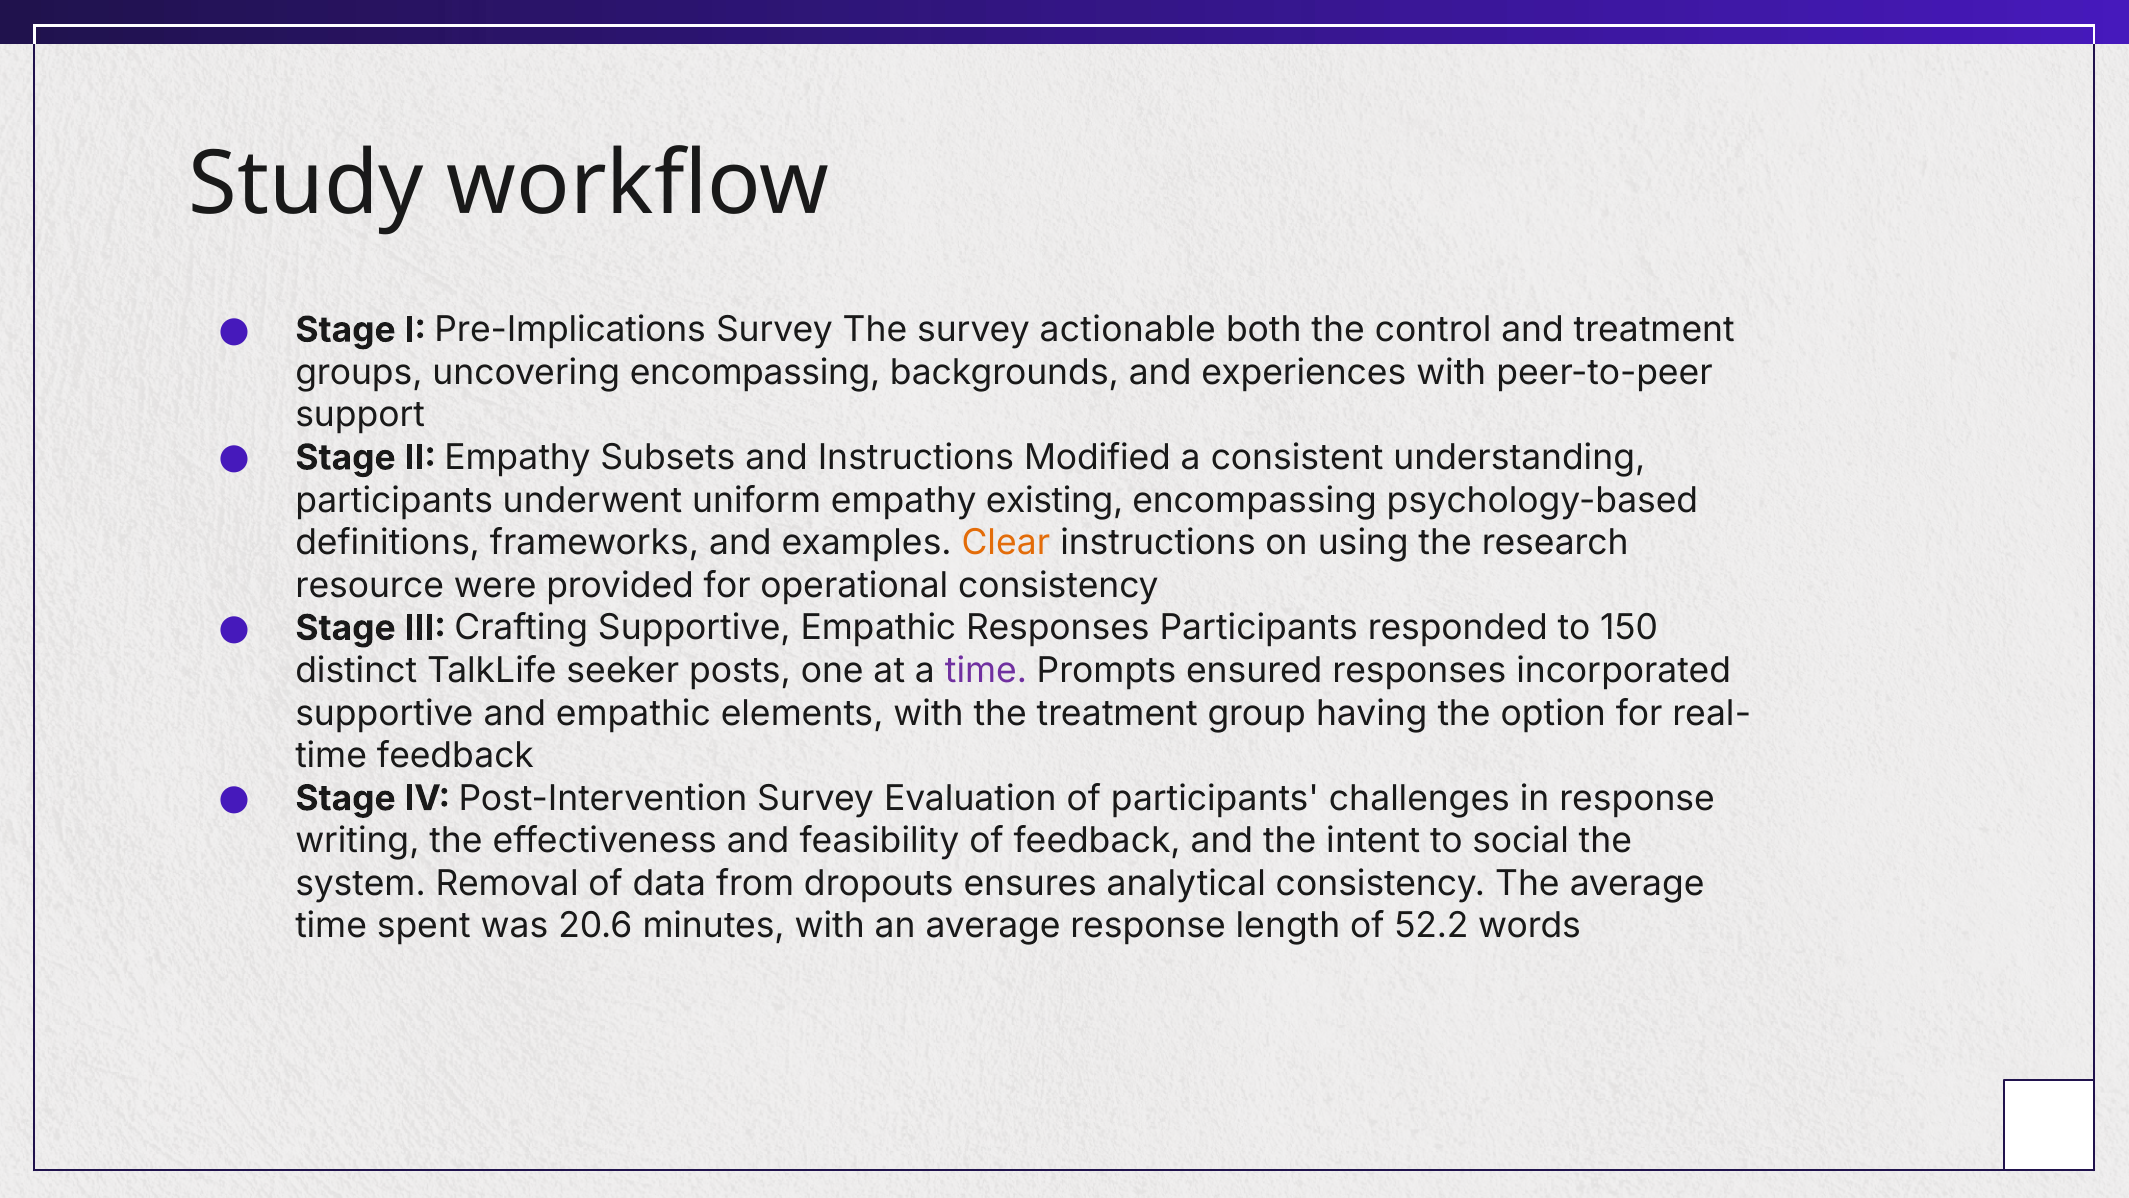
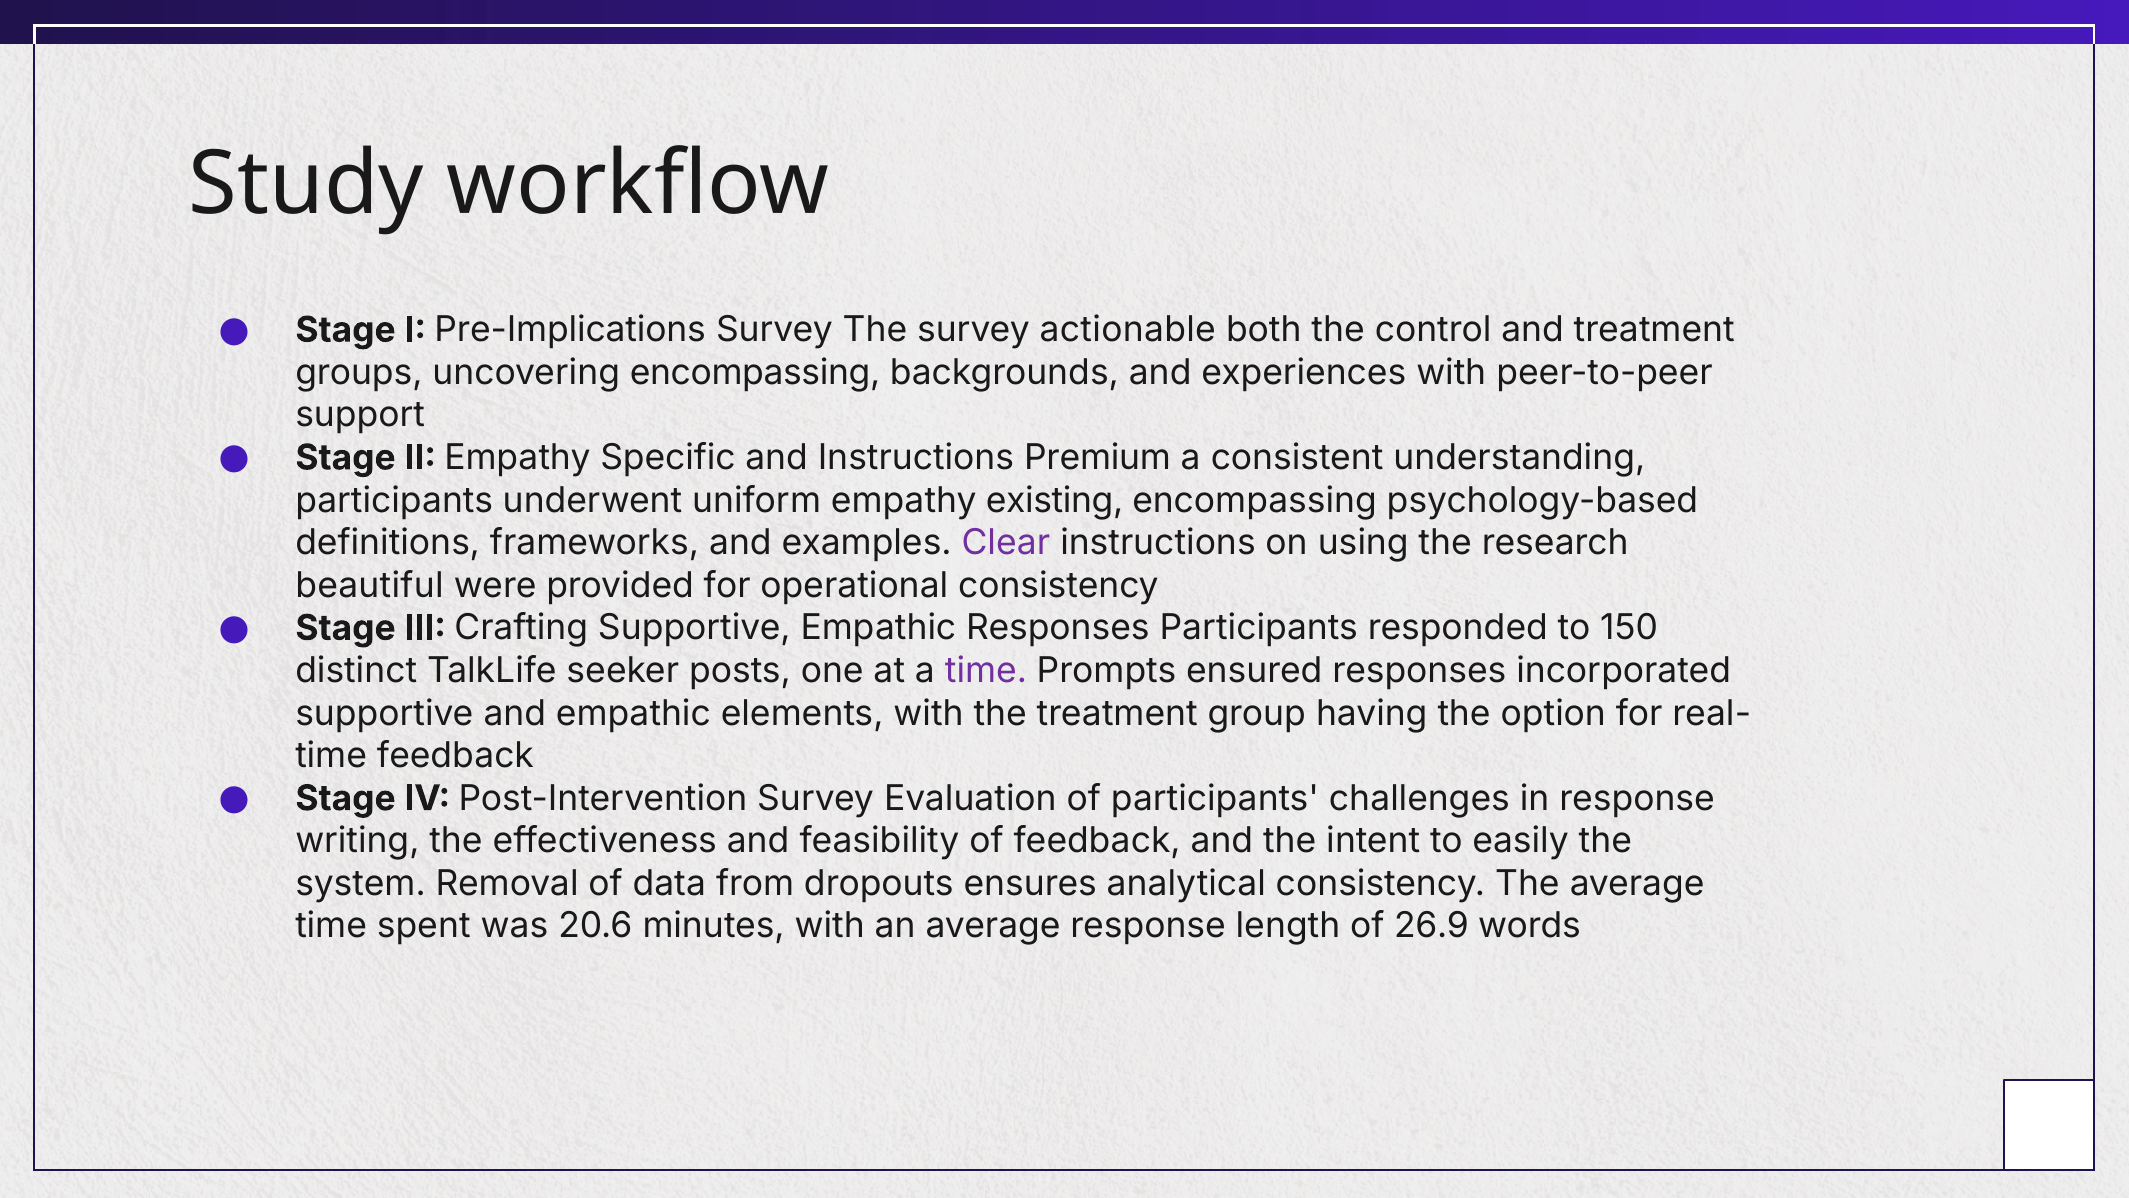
Subsets: Subsets -> Specific
Modified: Modified -> Premium
Clear colour: orange -> purple
resource: resource -> beautiful
social: social -> easily
52.2: 52.2 -> 26.9
